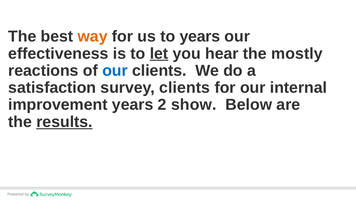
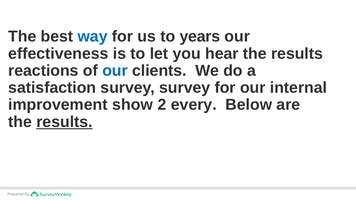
way colour: orange -> blue
let underline: present -> none
hear the mostly: mostly -> results
survey clients: clients -> survey
improvement years: years -> show
show: show -> every
